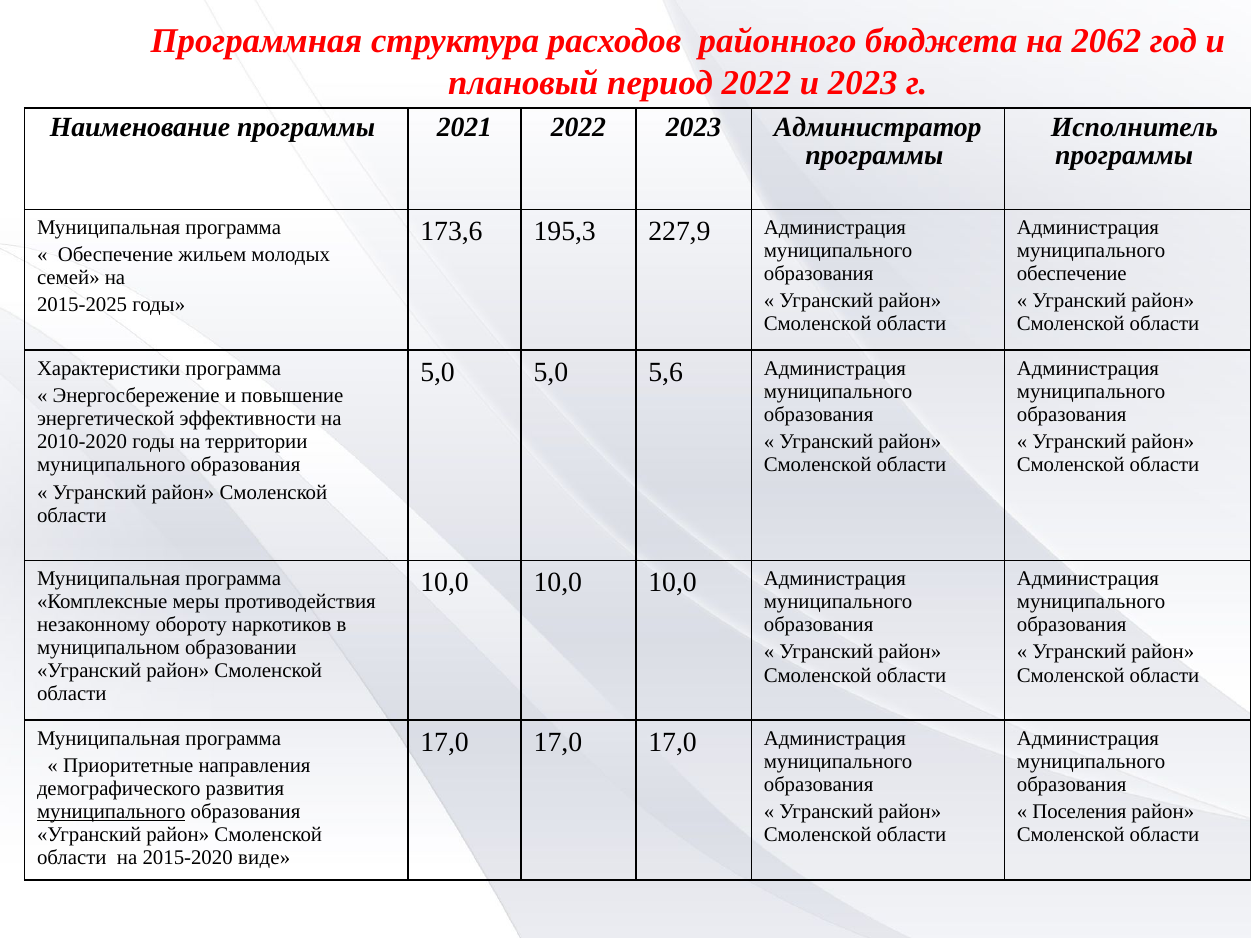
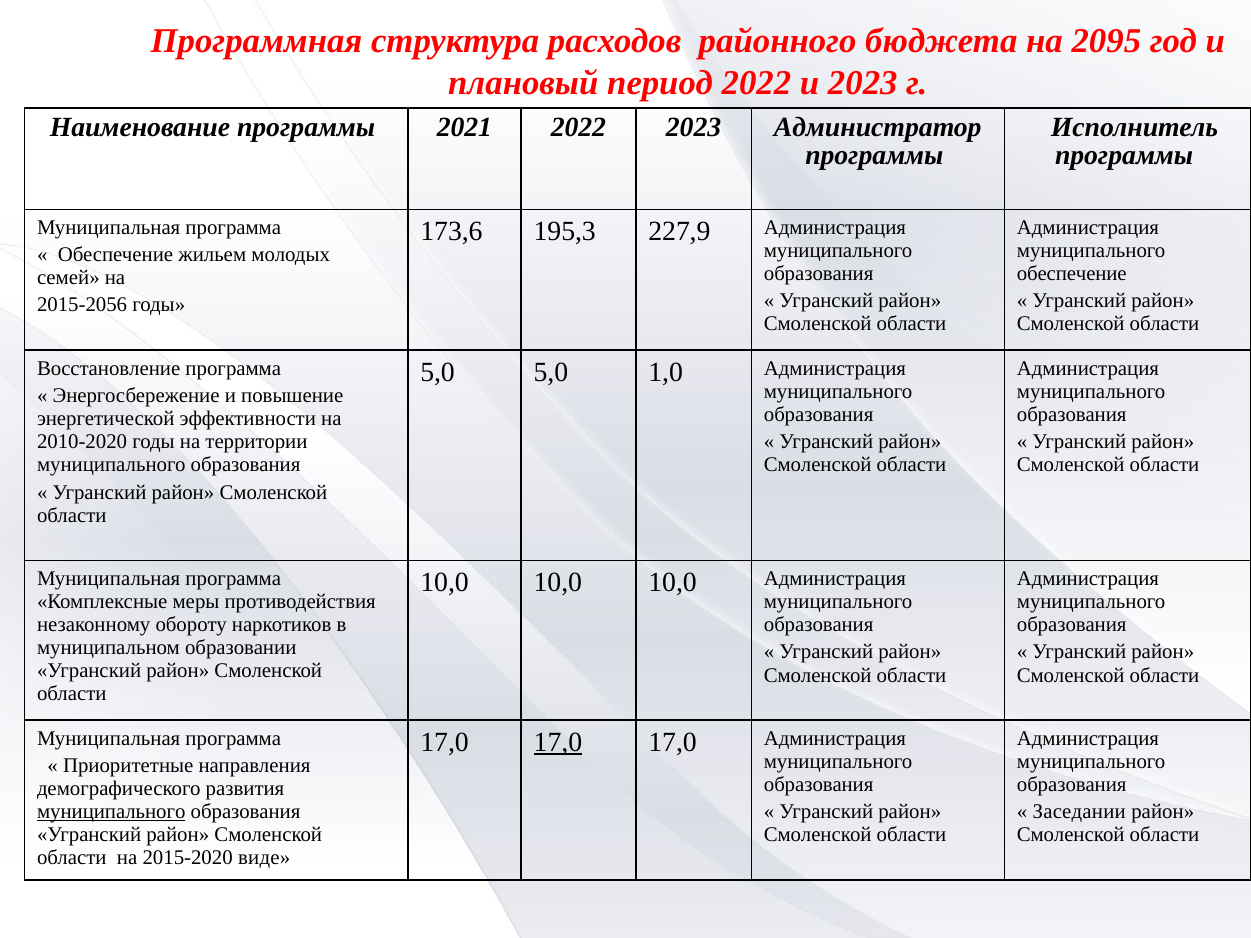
2062: 2062 -> 2095
2015-2025: 2015-2025 -> 2015-2056
Характеристики: Характеристики -> Восстановление
5,6: 5,6 -> 1,0
17,0 at (558, 742) underline: none -> present
Поселения: Поселения -> Заседании
